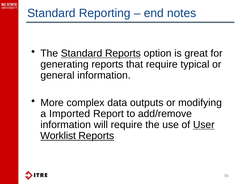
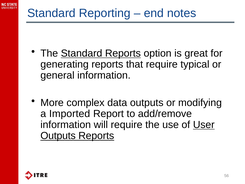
Worklist at (58, 136): Worklist -> Outputs
